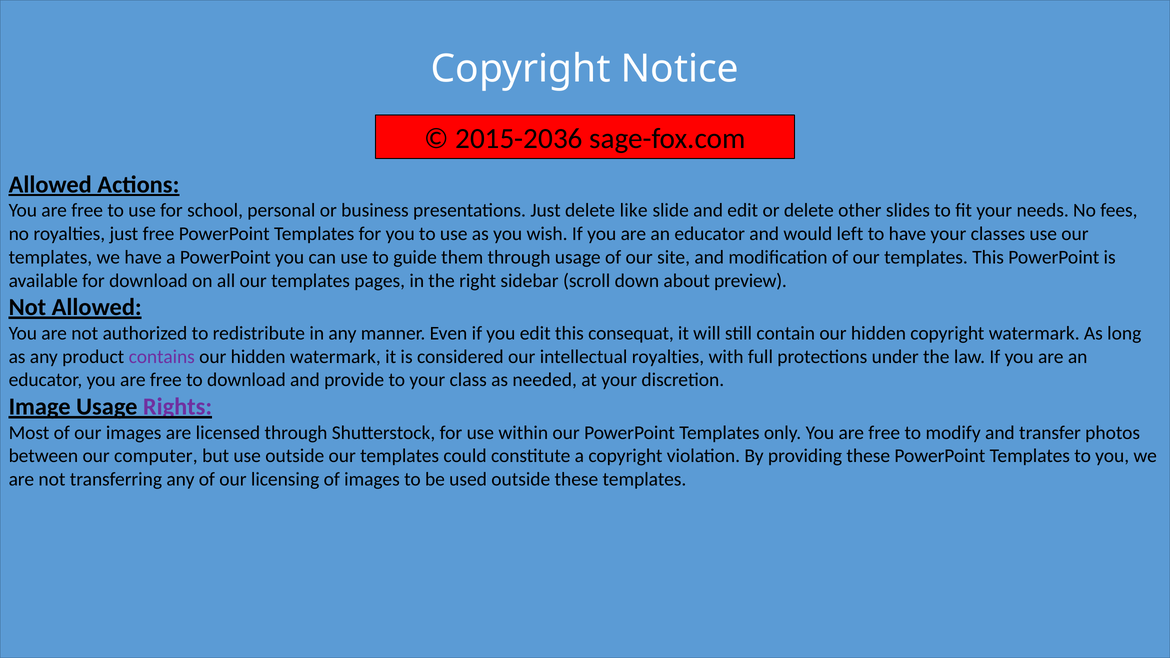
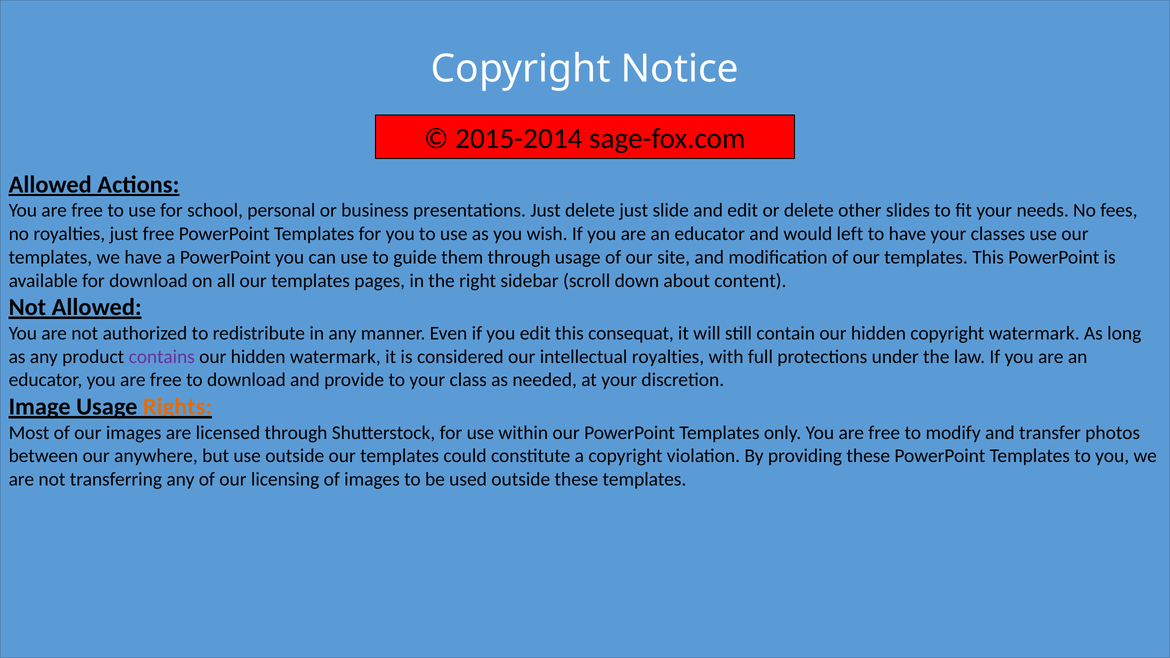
2015-2036: 2015-2036 -> 2015-2014
delete like: like -> just
preview: preview -> content
Rights colour: purple -> orange
computer: computer -> anywhere
